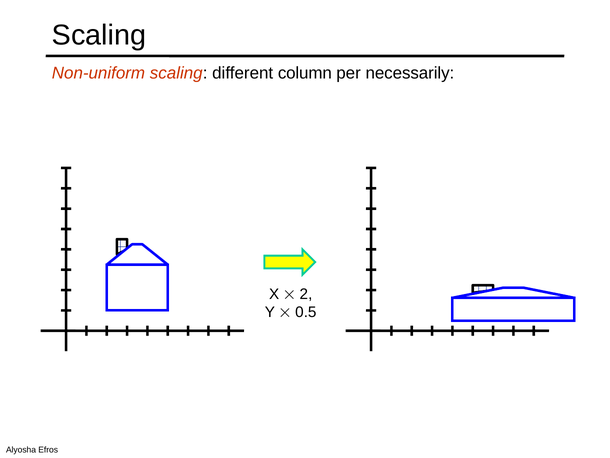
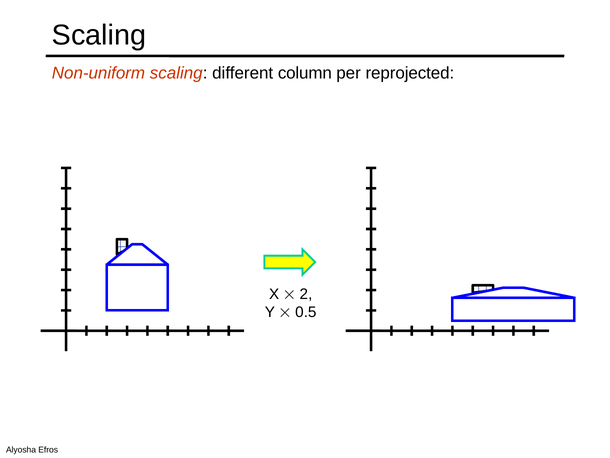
necessarily: necessarily -> reprojected
